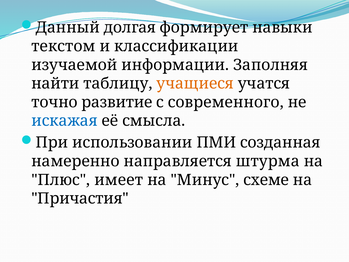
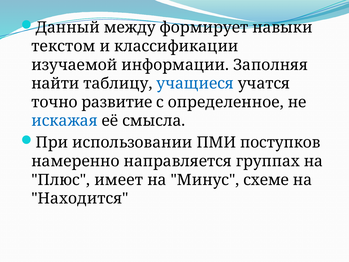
долгая: долгая -> между
учащиеся colour: orange -> blue
современного: современного -> определенное
созданная: созданная -> поступков
штурма: штурма -> группах
Причастия: Причастия -> Находится
